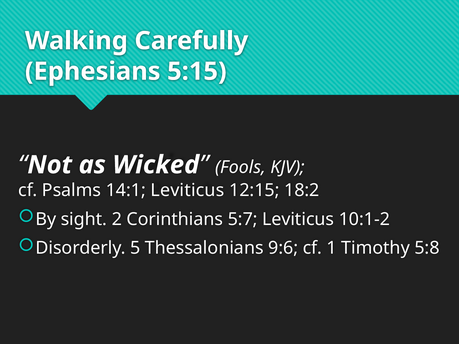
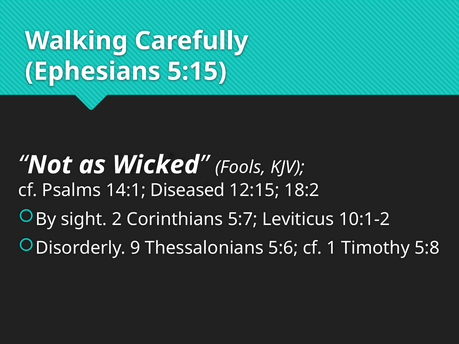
14:1 Leviticus: Leviticus -> Diseased
5: 5 -> 9
9:6: 9:6 -> 5:6
